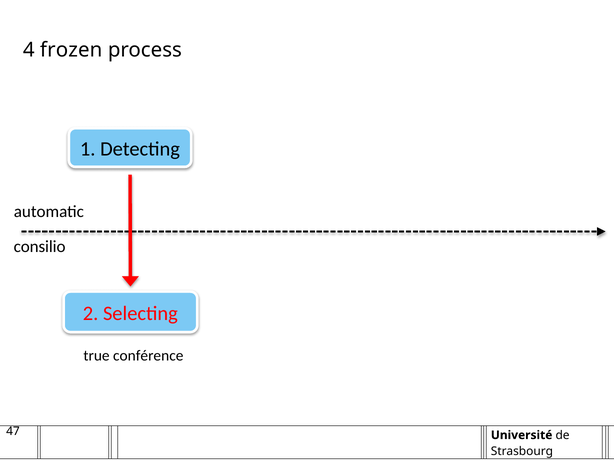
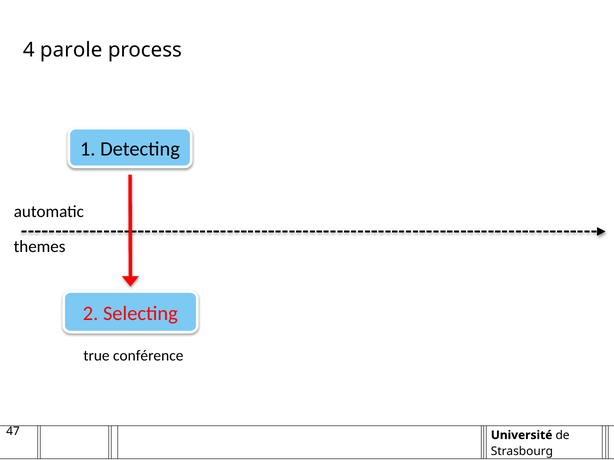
frozen: frozen -> parole
consilio: consilio -> themes
